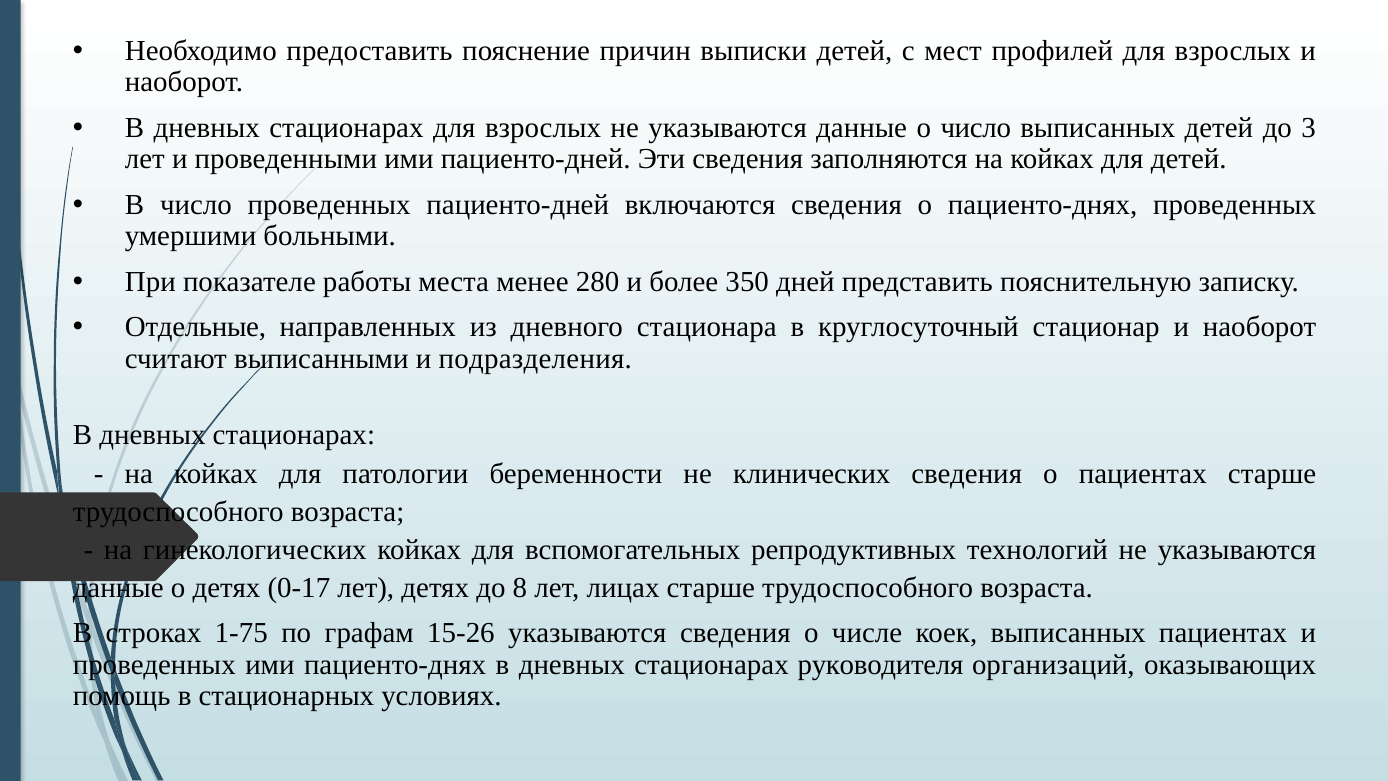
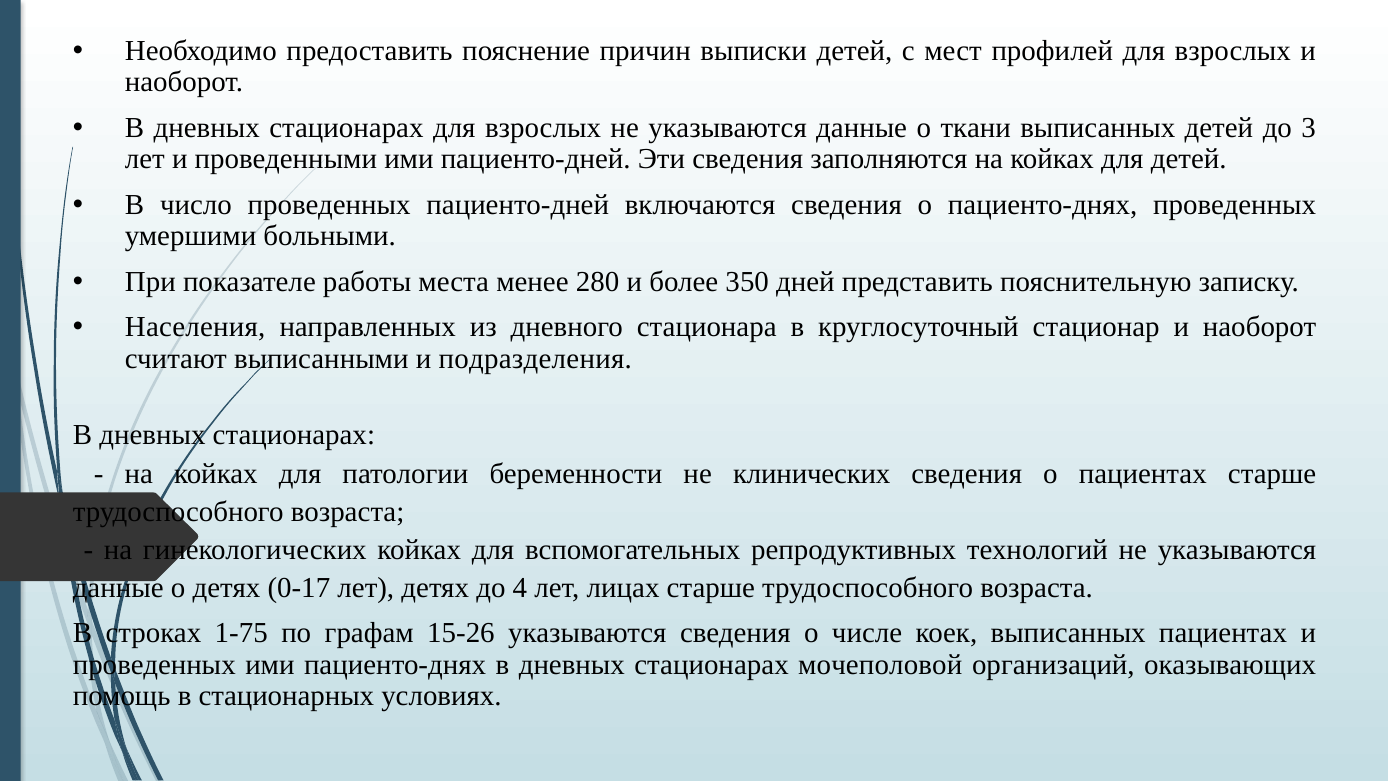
о число: число -> ткани
Отдельные: Отдельные -> Населения
8: 8 -> 4
руководителя: руководителя -> мочеполовой
